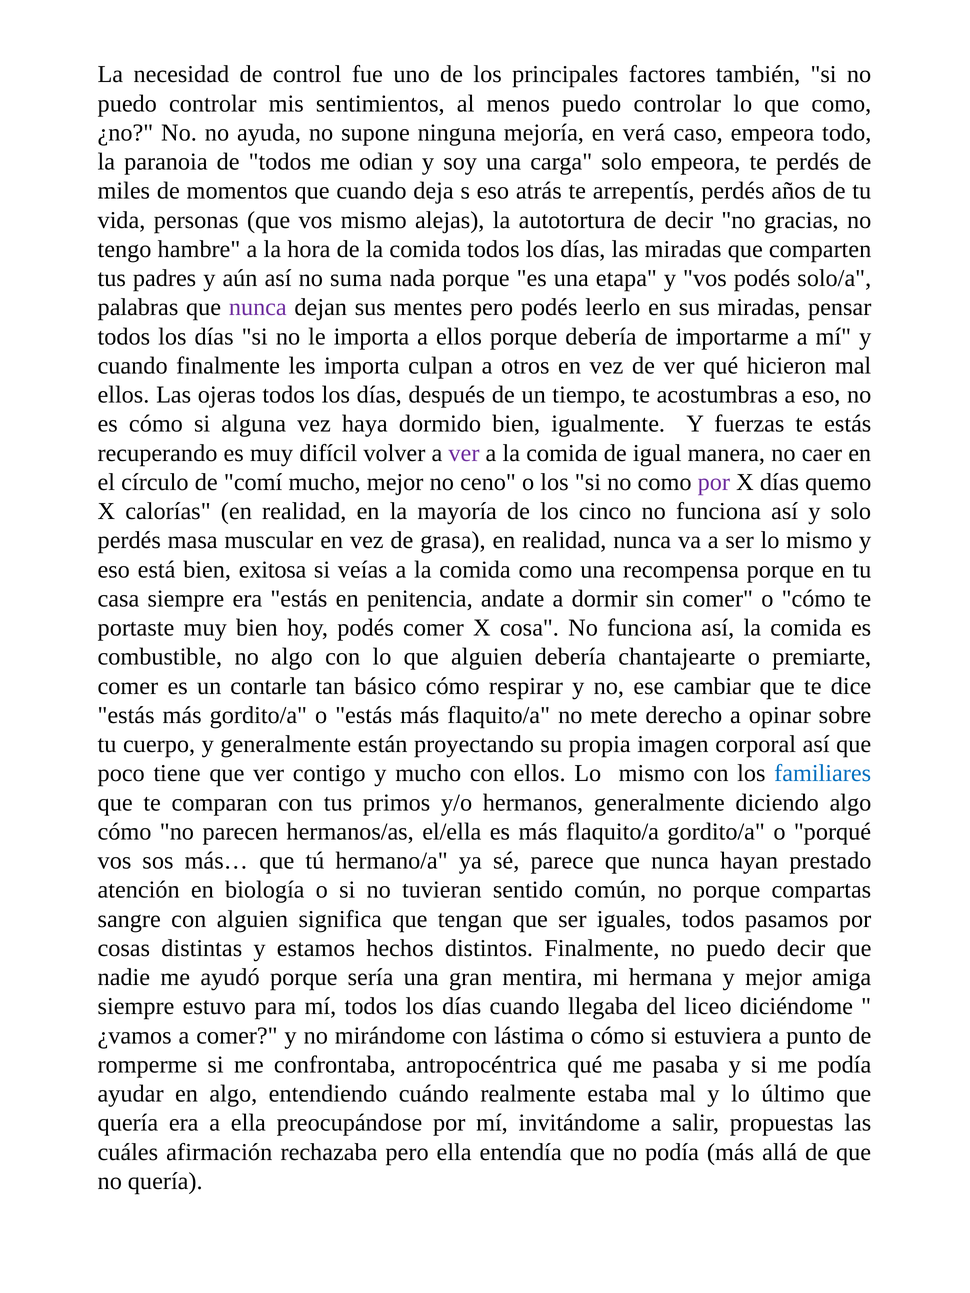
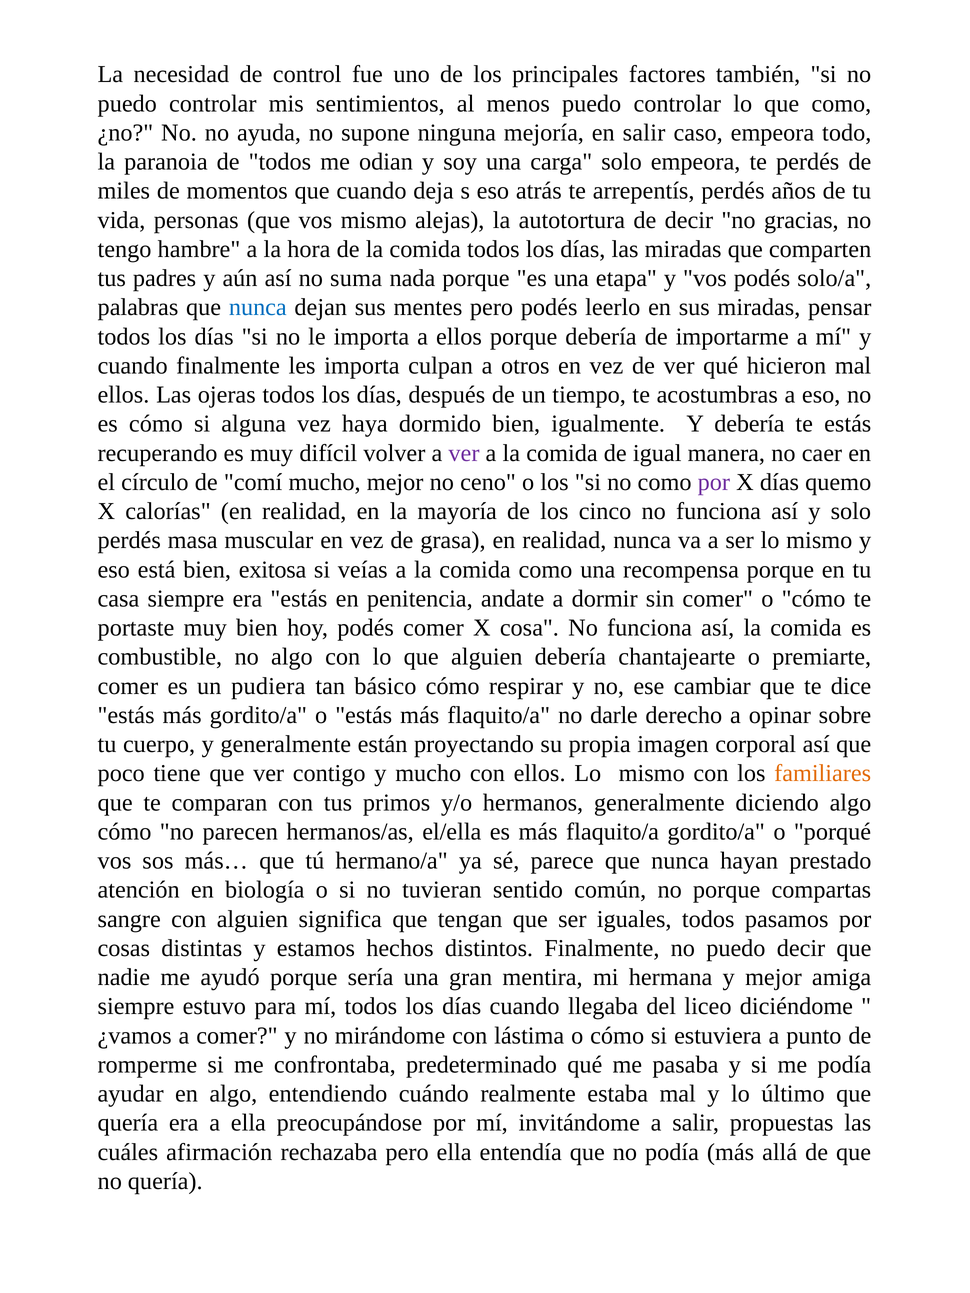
en verá: verá -> salir
nunca at (258, 308) colour: purple -> blue
Y fuerzas: fuerzas -> debería
contarle: contarle -> pudiera
mete: mete -> darle
familiares colour: blue -> orange
antropocéntrica: antropocéntrica -> predeterminado
